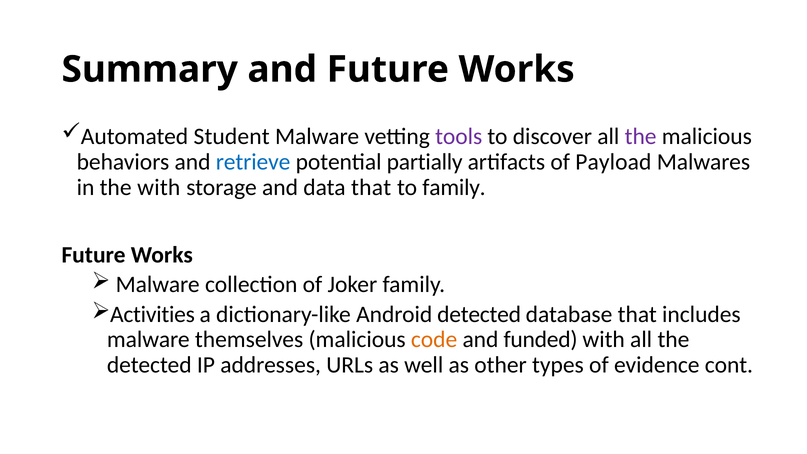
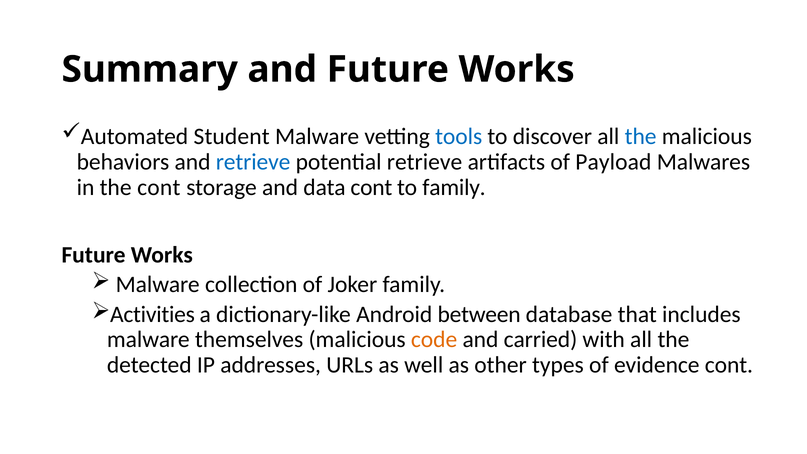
tools colour: purple -> blue
the at (641, 136) colour: purple -> blue
potential partially: partially -> retrieve
the with: with -> cont
data that: that -> cont
Android detected: detected -> between
funded: funded -> carried
